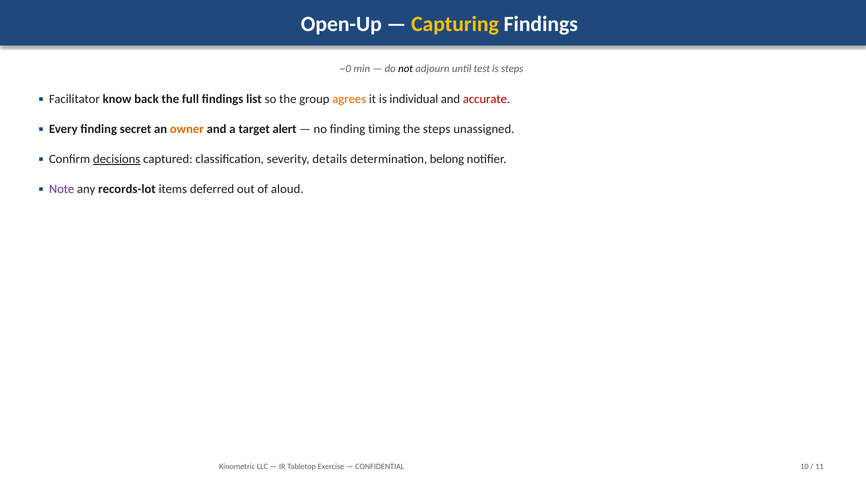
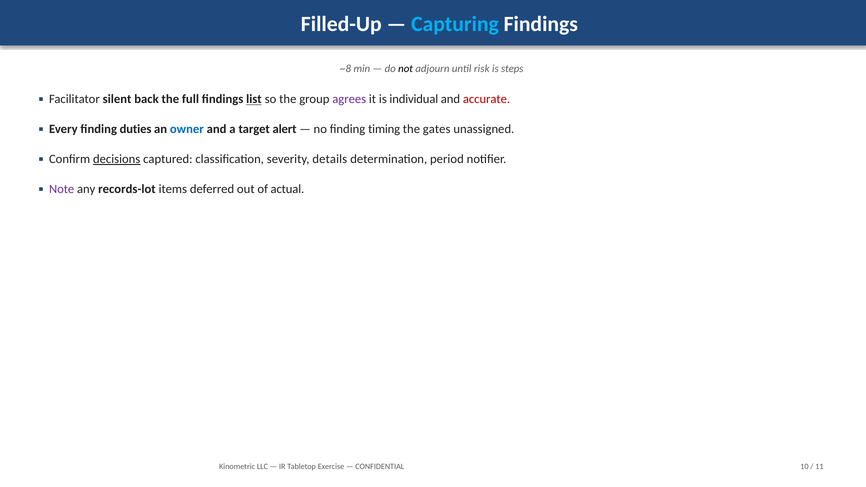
Open-Up: Open-Up -> Filled-Up
Capturing colour: yellow -> light blue
~0: ~0 -> ~8
test: test -> risk
know: know -> silent
list underline: none -> present
agrees colour: orange -> purple
secret: secret -> duties
owner colour: orange -> blue
the steps: steps -> gates
belong: belong -> period
aloud: aloud -> actual
